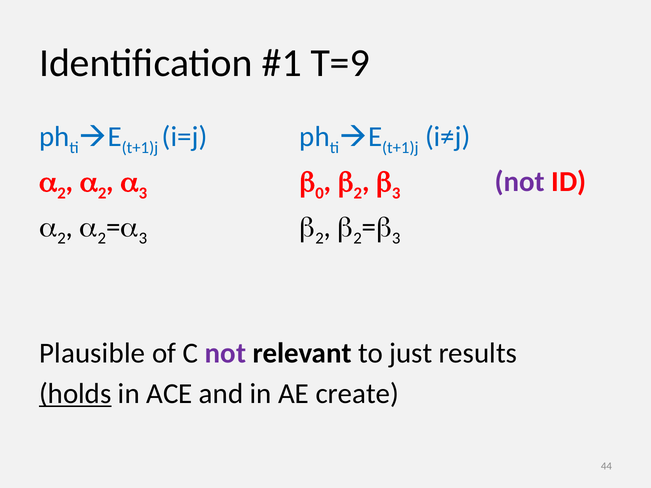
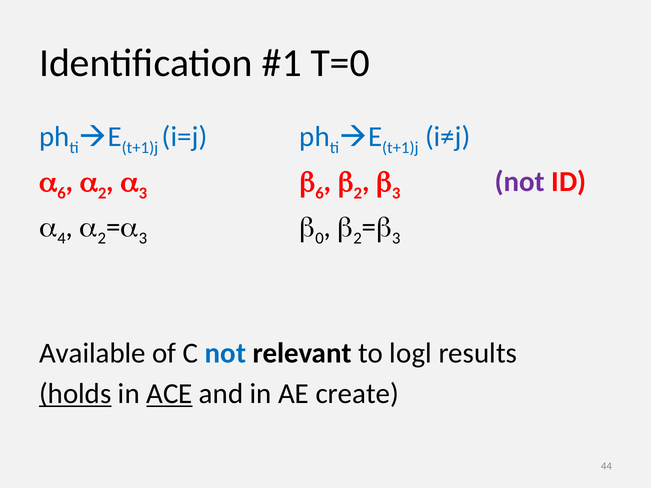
T=9: T=9 -> T=0
2 at (62, 193): 2 -> 6
0 at (320, 193): 0 -> 6
2 at (62, 238): 2 -> 4
2 at (320, 238): 2 -> 0
Plausible: Plausible -> Available
not at (225, 353) colour: purple -> blue
just: just -> logl
ACE underline: none -> present
